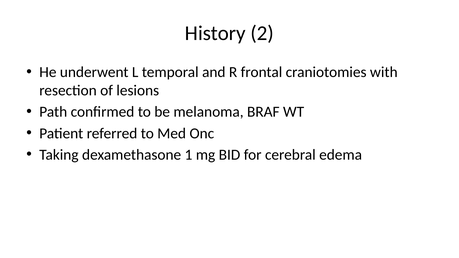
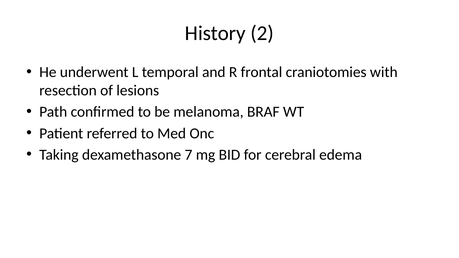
1: 1 -> 7
